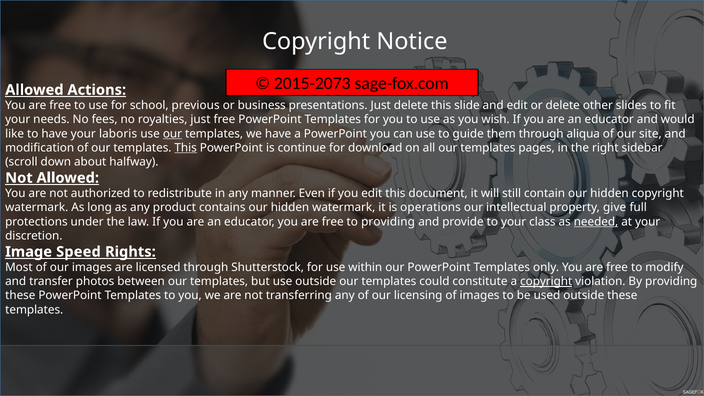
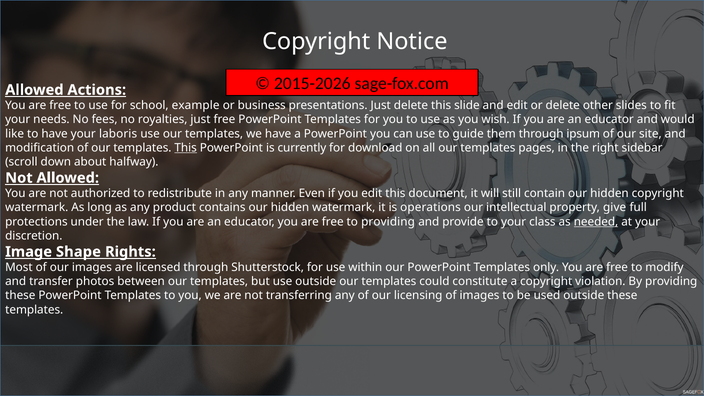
2015-2073: 2015-2073 -> 2015-2026
previous: previous -> example
our at (172, 134) underline: present -> none
aliqua: aliqua -> ipsum
continue: continue -> currently
Speed: Speed -> Shape
copyright at (546, 281) underline: present -> none
